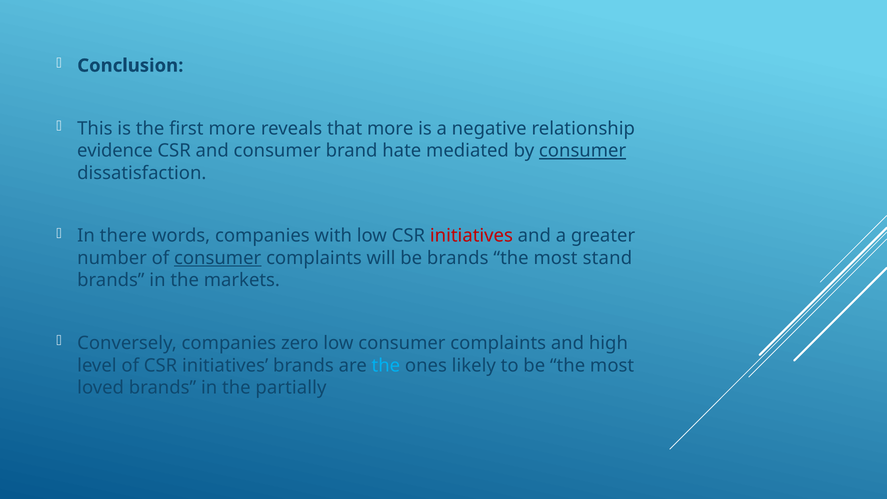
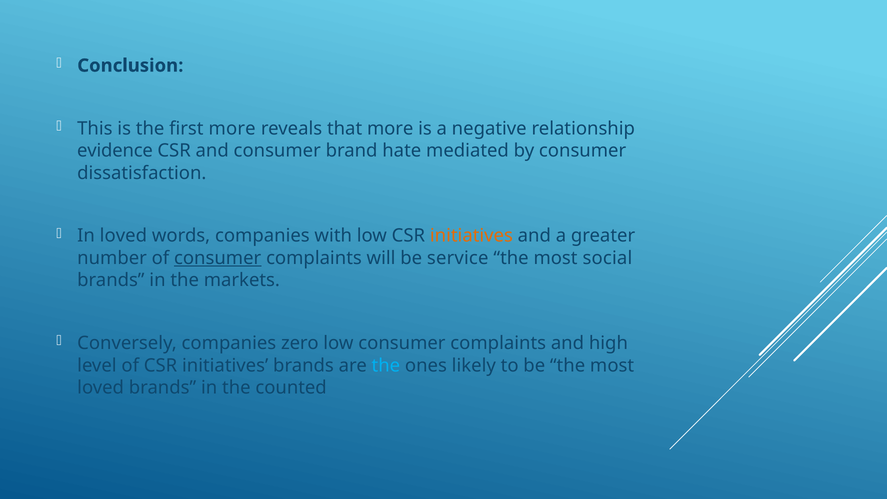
consumer at (583, 151) underline: present -> none
In there: there -> loved
initiatives at (471, 236) colour: red -> orange
be brands: brands -> service
stand: stand -> social
partially: partially -> counted
